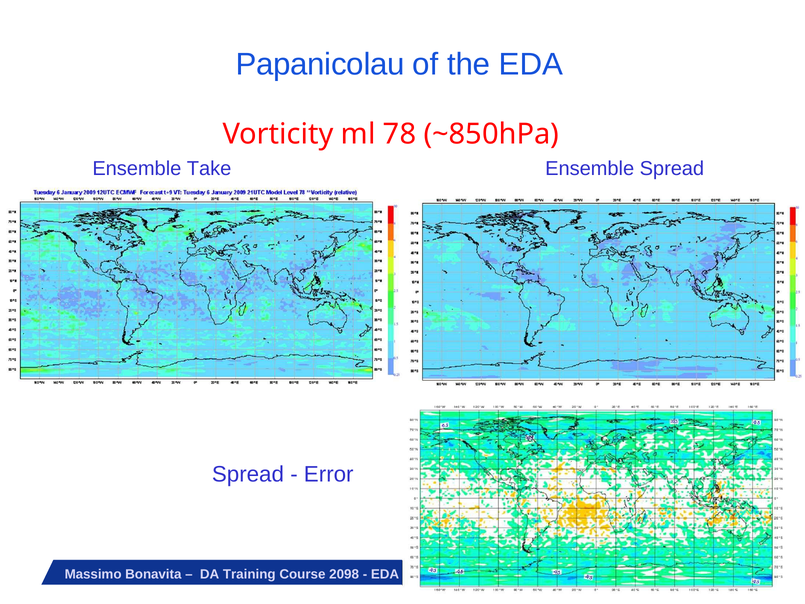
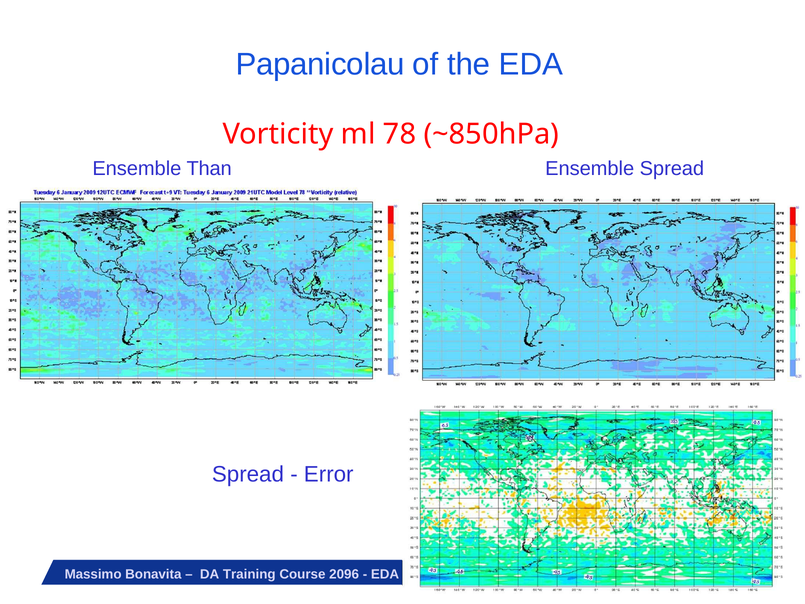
Take: Take -> Than
2098: 2098 -> 2096
